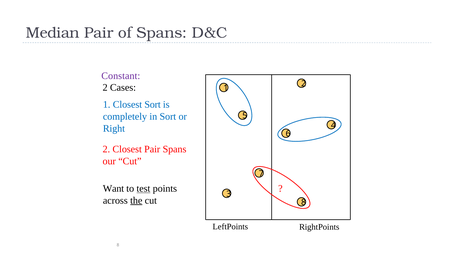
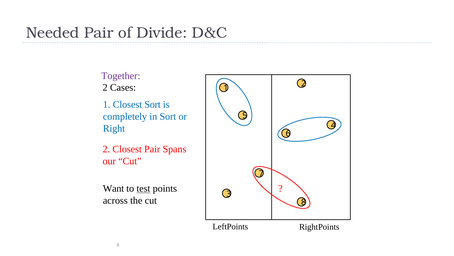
Median: Median -> Needed
of Spans: Spans -> Divide
Constant: Constant -> Together
the underline: present -> none
